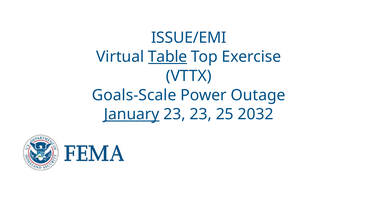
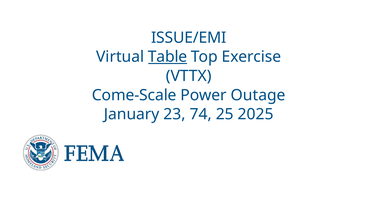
Goals-Scale: Goals-Scale -> Come-Scale
January underline: present -> none
23 23: 23 -> 74
2032: 2032 -> 2025
